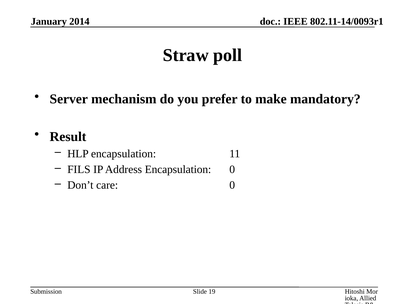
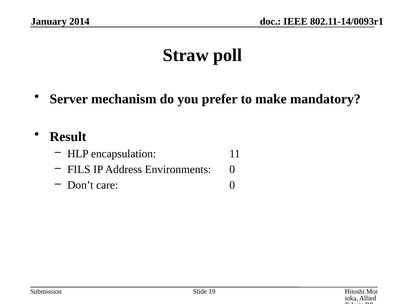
Address Encapsulation: Encapsulation -> Environments
